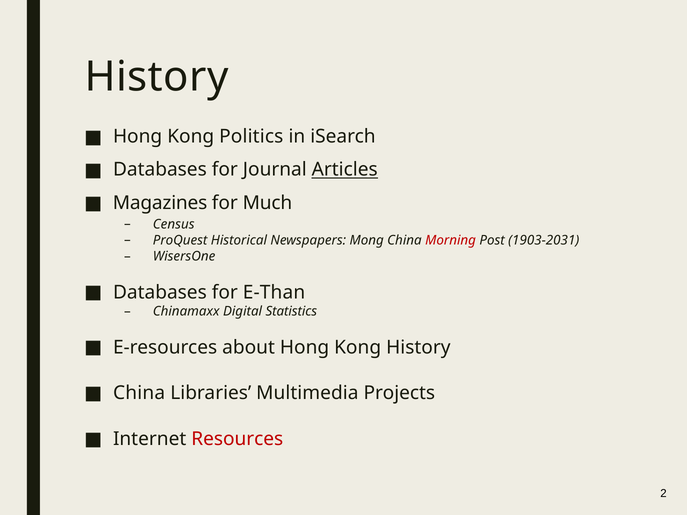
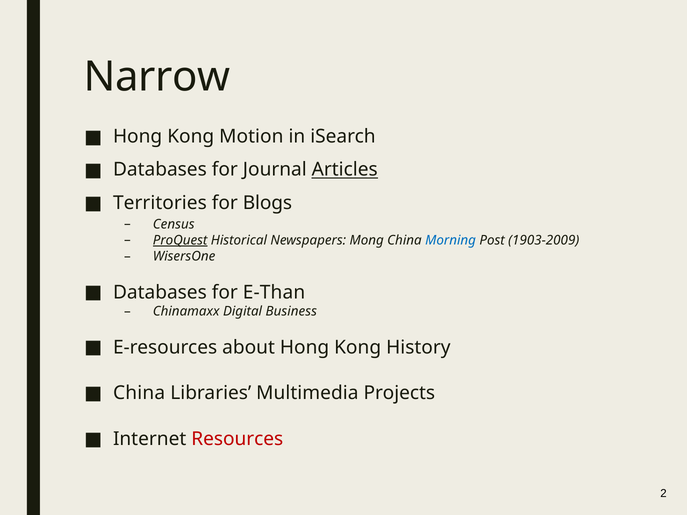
History at (156, 77): History -> Narrow
Politics: Politics -> Motion
Magazines: Magazines -> Territories
Much: Much -> Blogs
ProQuest underline: none -> present
Morning colour: red -> blue
1903-2031: 1903-2031 -> 1903-2009
Statistics: Statistics -> Business
